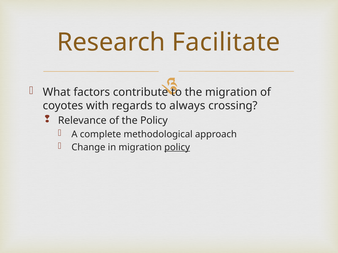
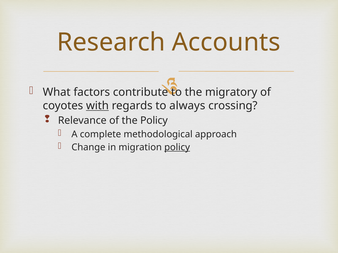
Facilitate: Facilitate -> Accounts
the migration: migration -> migratory
with underline: none -> present
